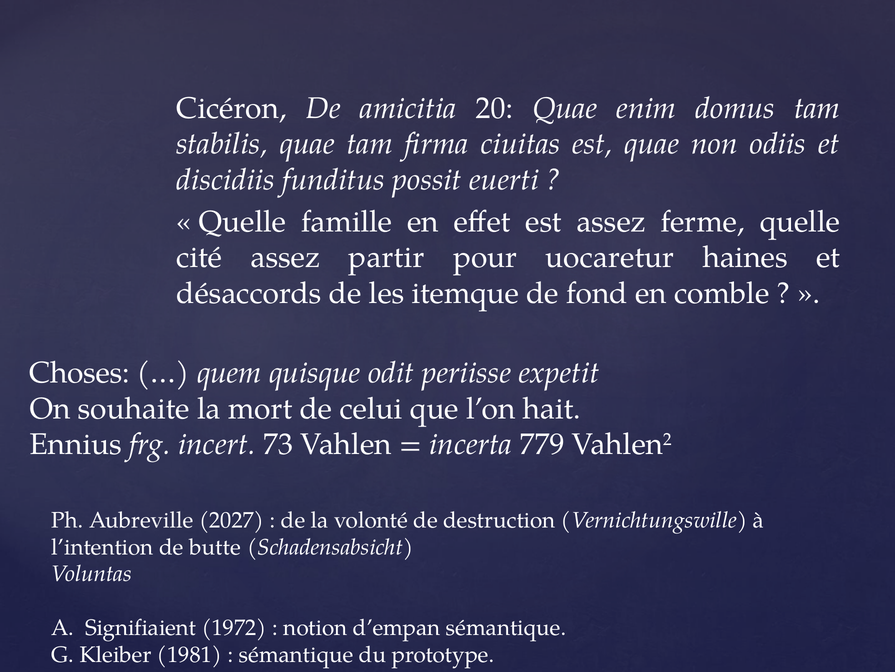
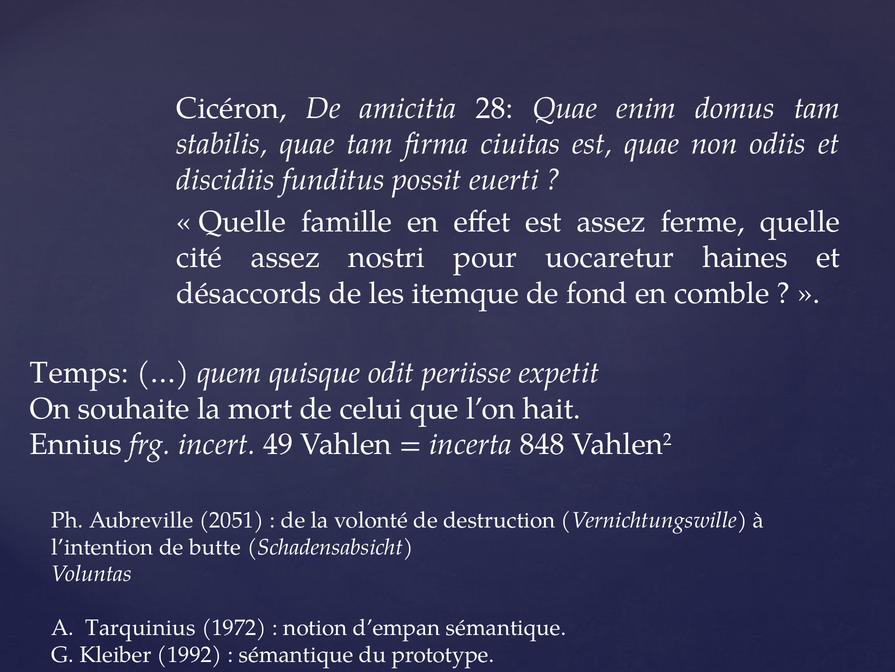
20: 20 -> 28
partir: partir -> nostri
Choses: Choses -> Temps
73: 73 -> 49
779: 779 -> 848
2027: 2027 -> 2051
Signifiaient: Signifiaient -> Tarquinius
1981: 1981 -> 1992
